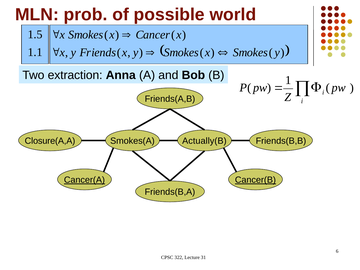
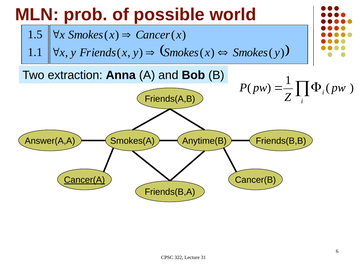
Closure(A,A: Closure(A,A -> Answer(A,A
Actually(B: Actually(B -> Anytime(B
Cancer(B underline: present -> none
